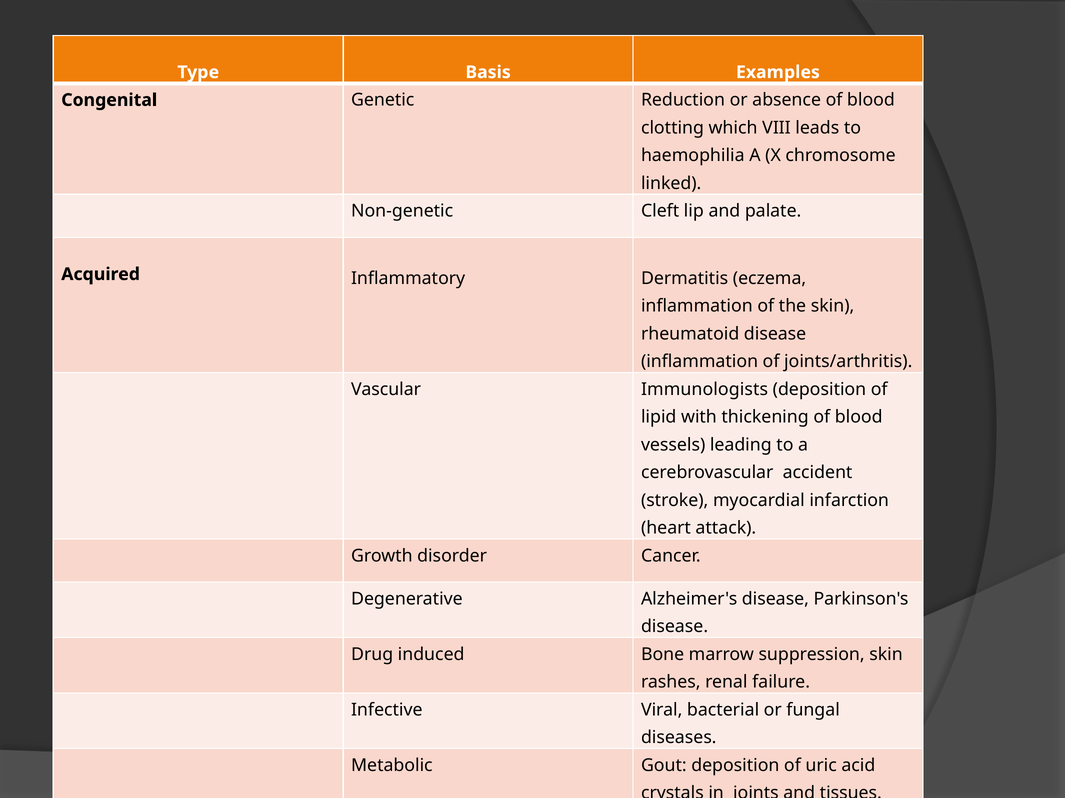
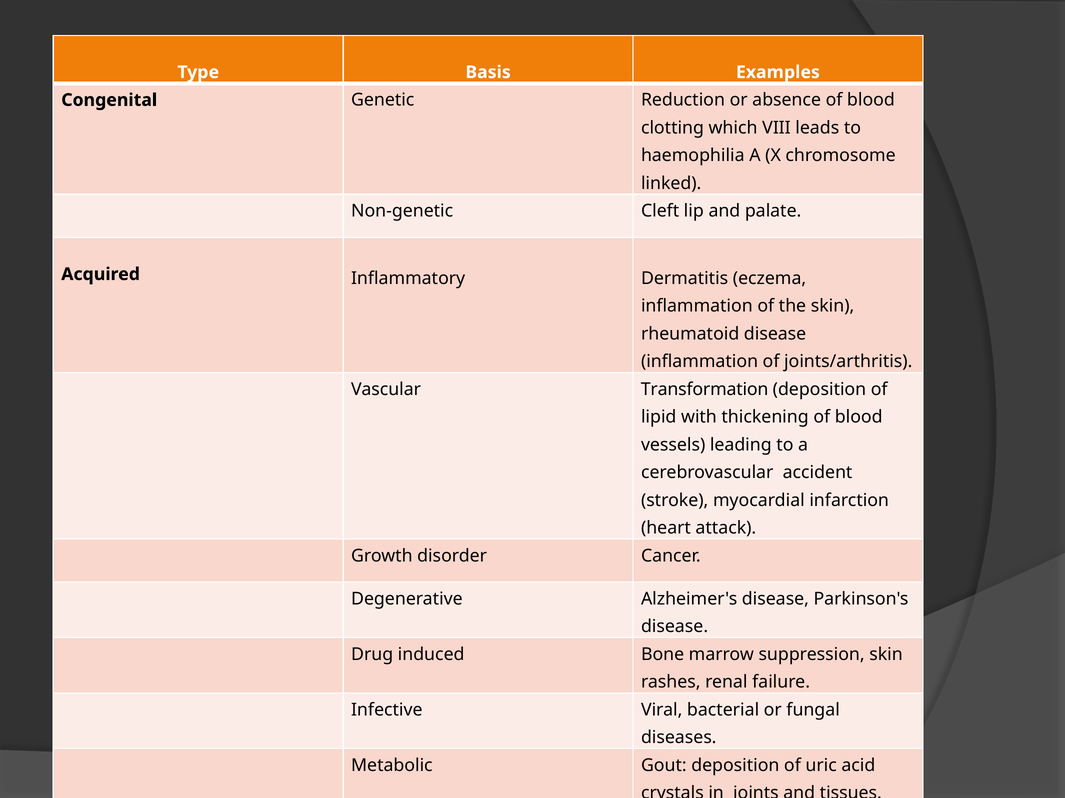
Immunologists: Immunologists -> Transformation
